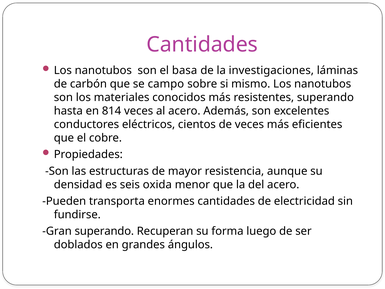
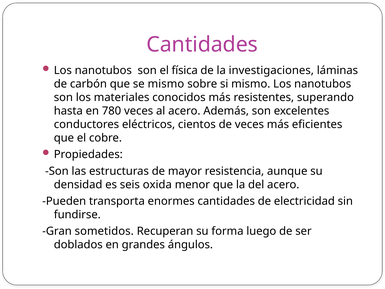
basa: basa -> física
se campo: campo -> mismo
814: 814 -> 780
Gran superando: superando -> sometidos
